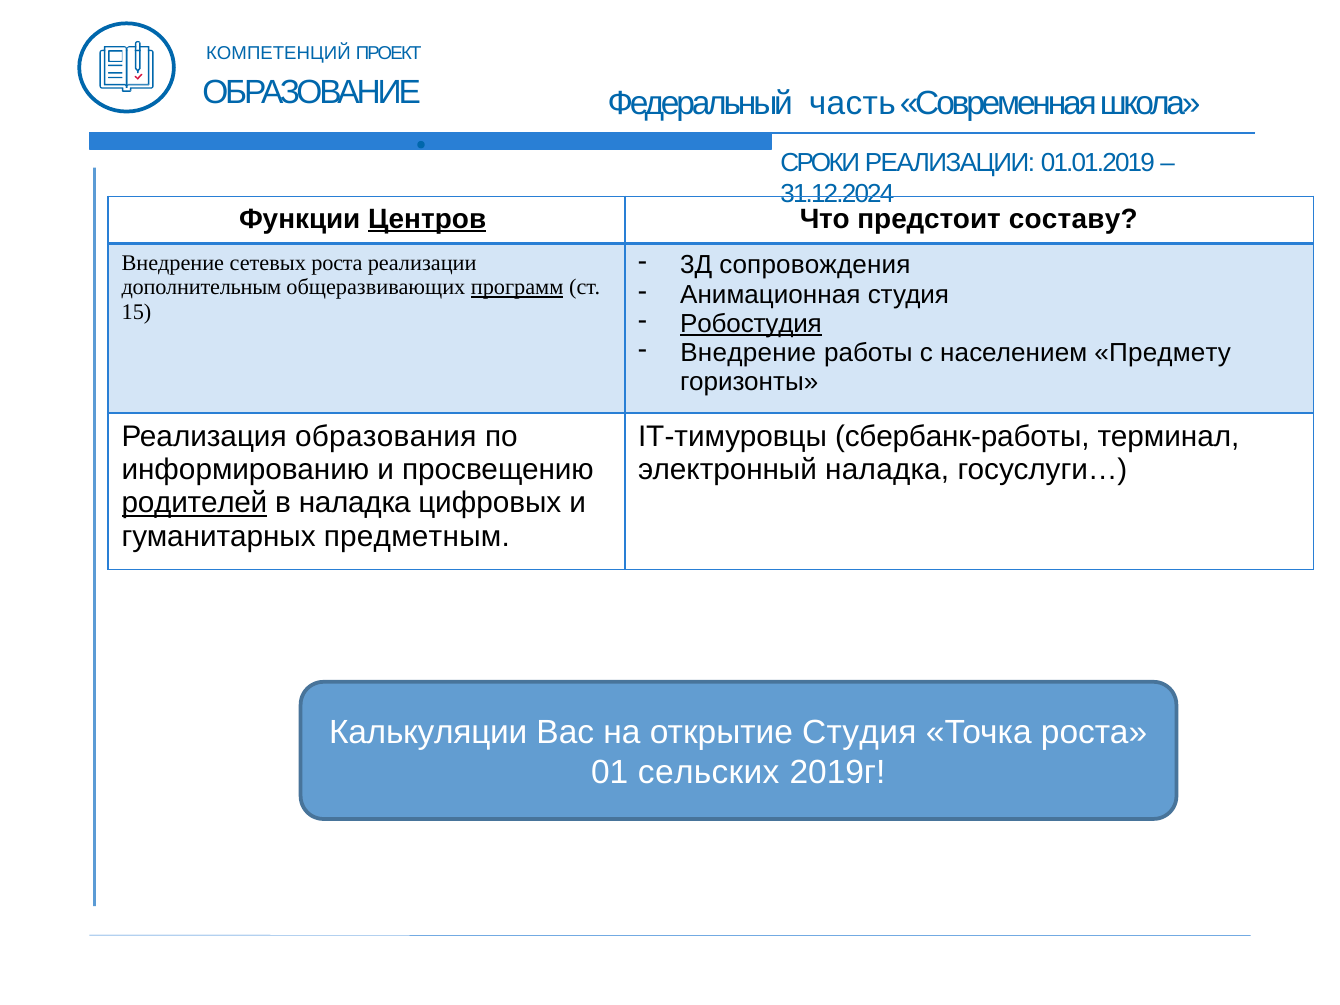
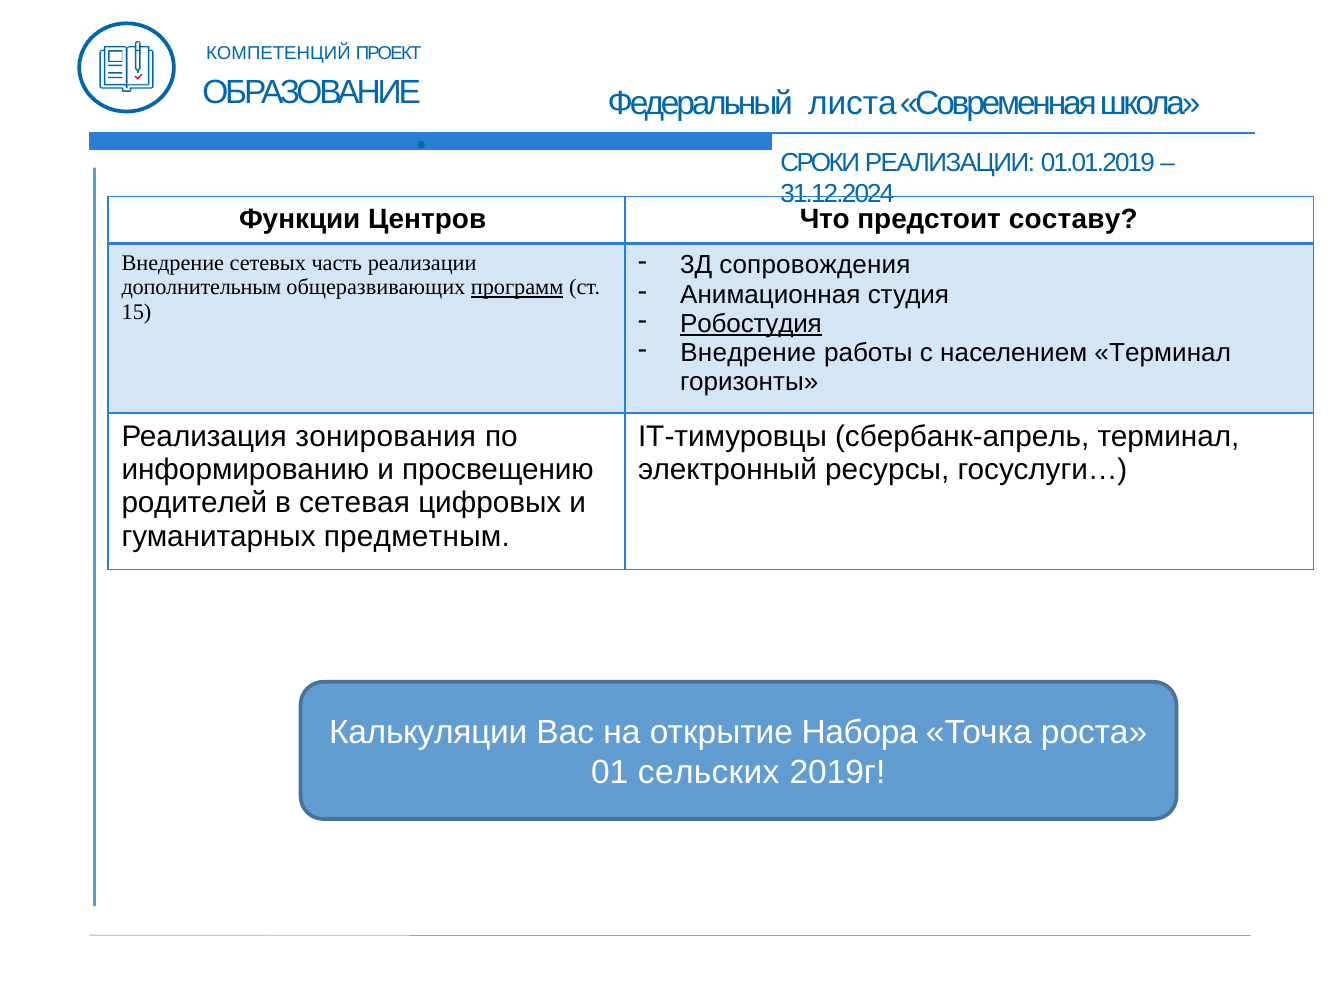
часть: часть -> листа
Центров underline: present -> none
сетевых роста: роста -> часть
населением Предмету: Предмету -> Терминал
образования: образования -> зонирования
сбербанк-работы: сбербанк-работы -> сбербанк-апрель
электронный наладка: наладка -> ресурсы
родителей underline: present -> none
в наладка: наладка -> сетевая
открытие Студия: Студия -> Набора
